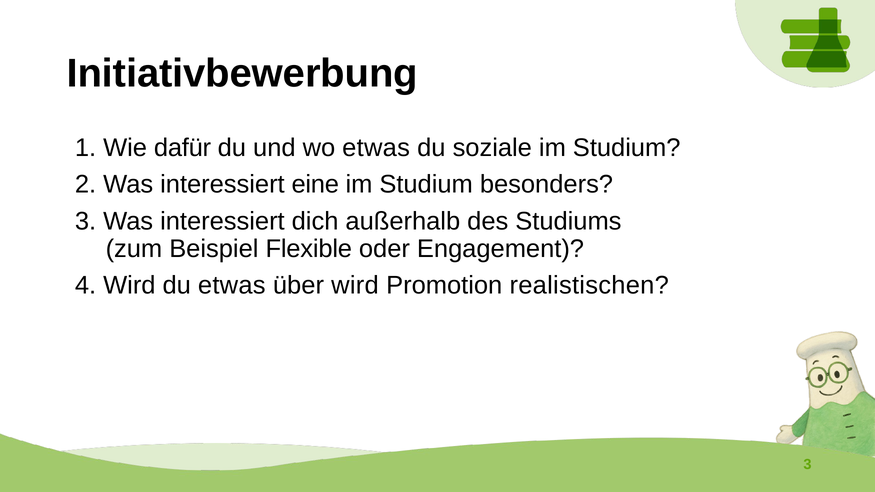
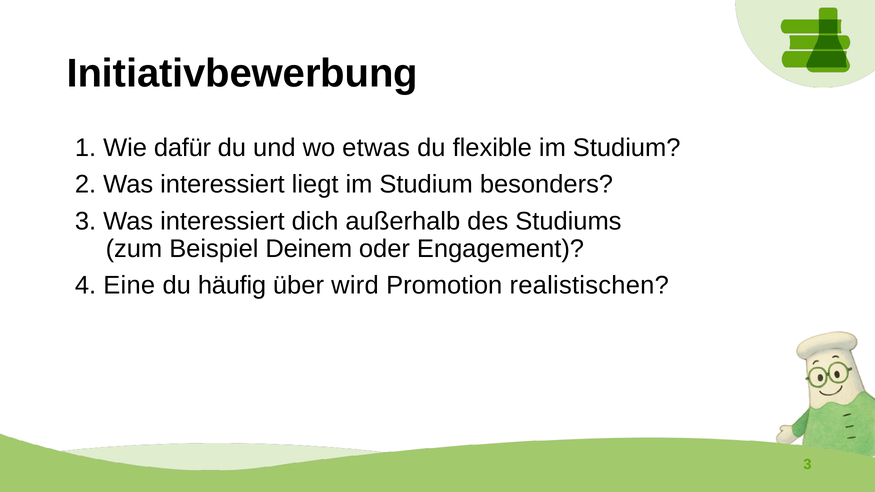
soziale: soziale -> flexible
eine: eine -> liegt
Flexible: Flexible -> Deinem
4 Wird: Wird -> Eine
du etwas: etwas -> häufig
